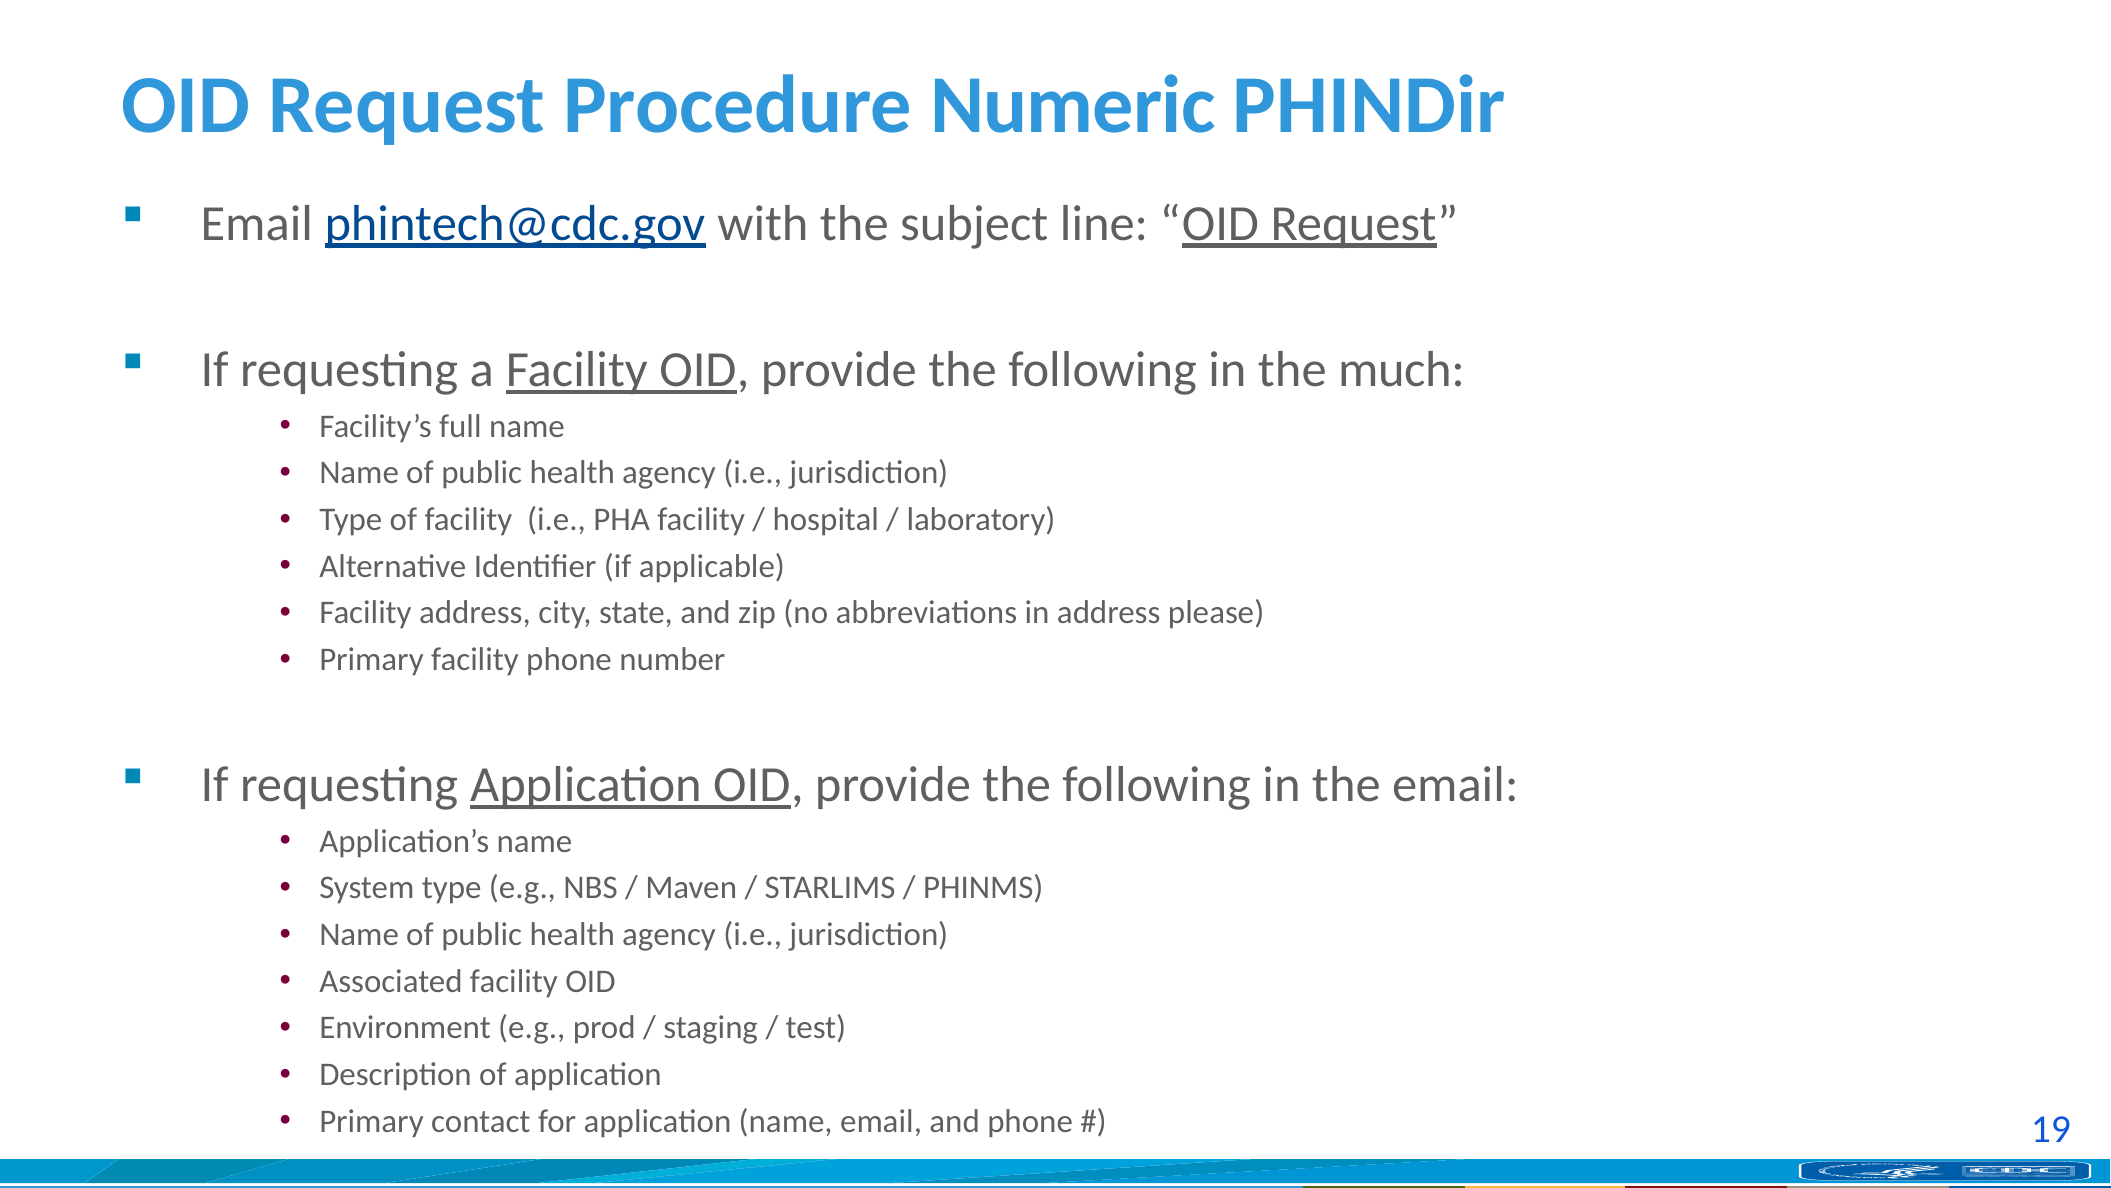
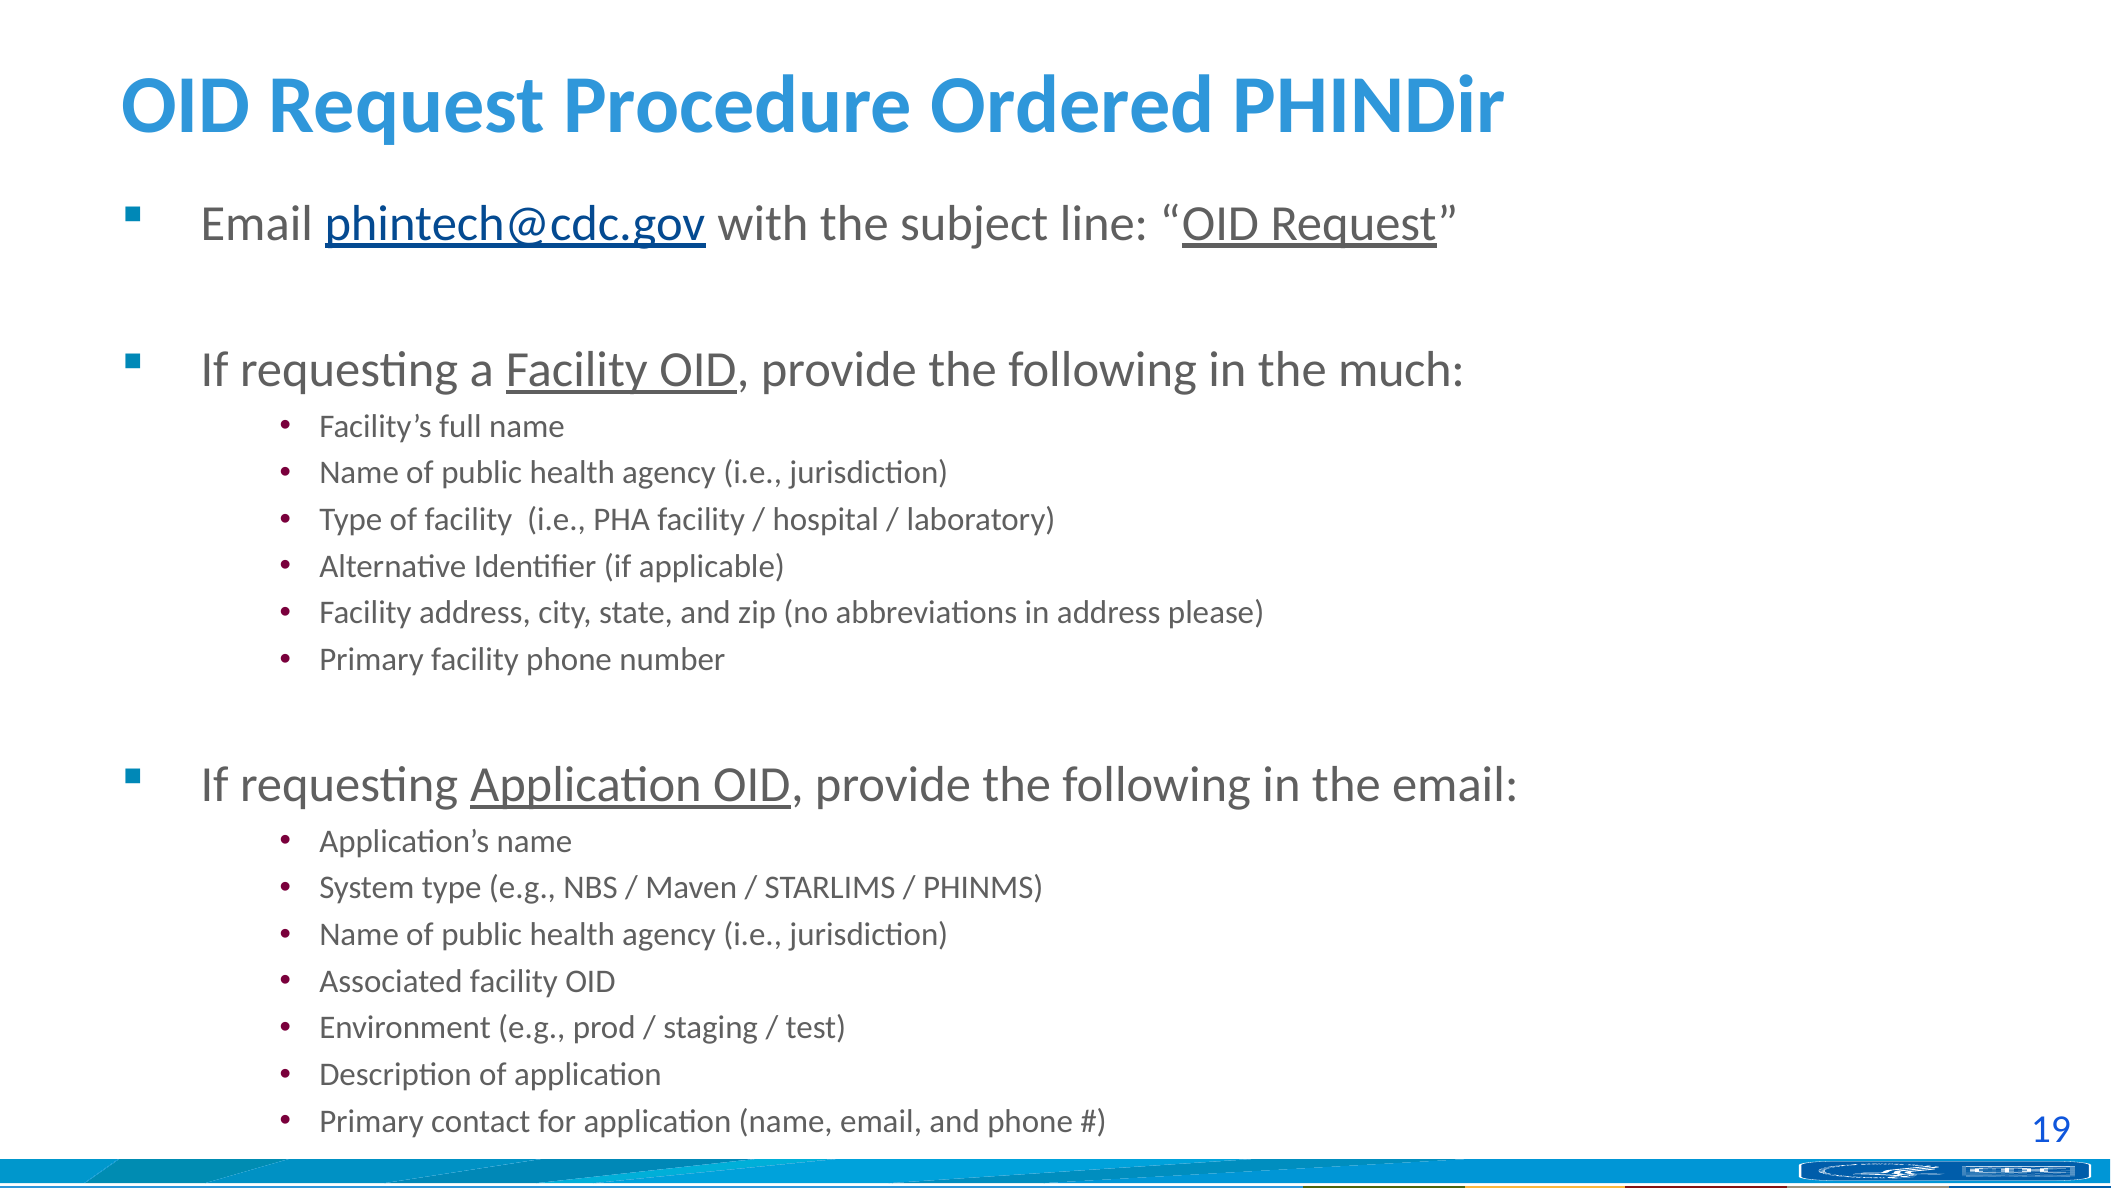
Numeric: Numeric -> Ordered
